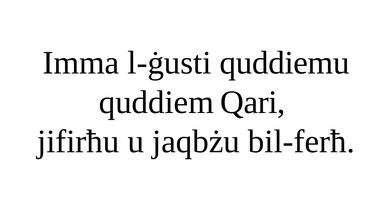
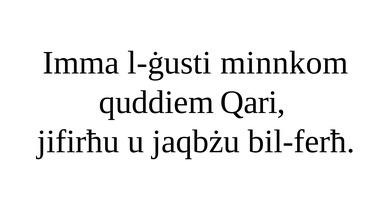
quddiemu: quddiemu -> minnkom
